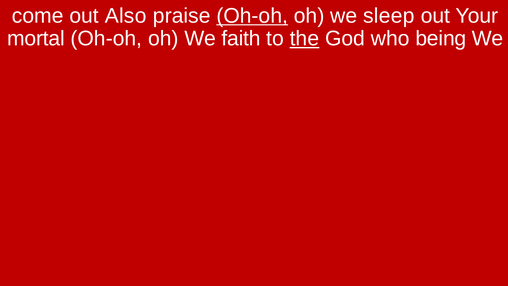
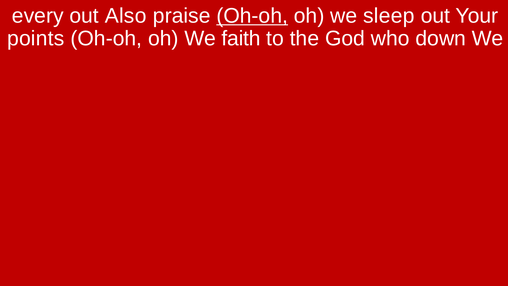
come: come -> every
mortal: mortal -> points
the underline: present -> none
being: being -> down
